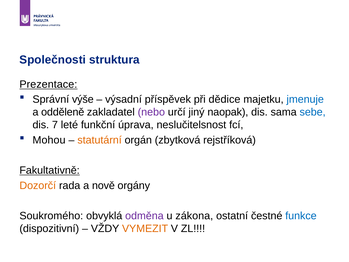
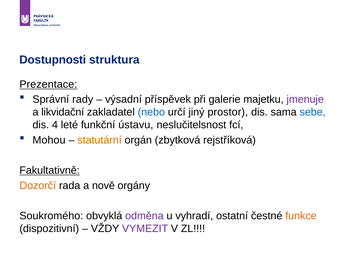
Společnosti: Společnosti -> Dostupnosti
výše: výše -> rady
dědice: dědice -> galerie
jmenuje colour: blue -> purple
odděleně: odděleně -> likvidační
nebo colour: purple -> blue
naopak: naopak -> prostor
7: 7 -> 4
úprava: úprava -> ústavu
zákona: zákona -> vyhradí
funkce colour: blue -> orange
VYMEZIT colour: orange -> purple
